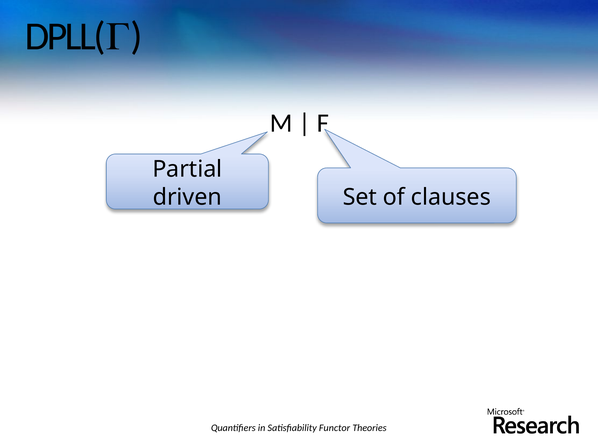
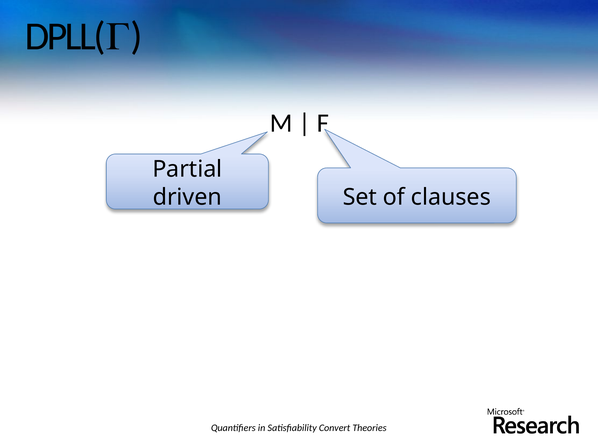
Functor: Functor -> Convert
